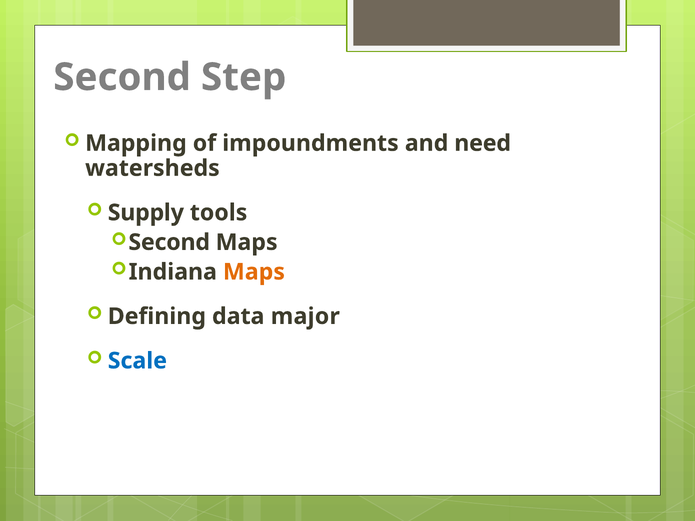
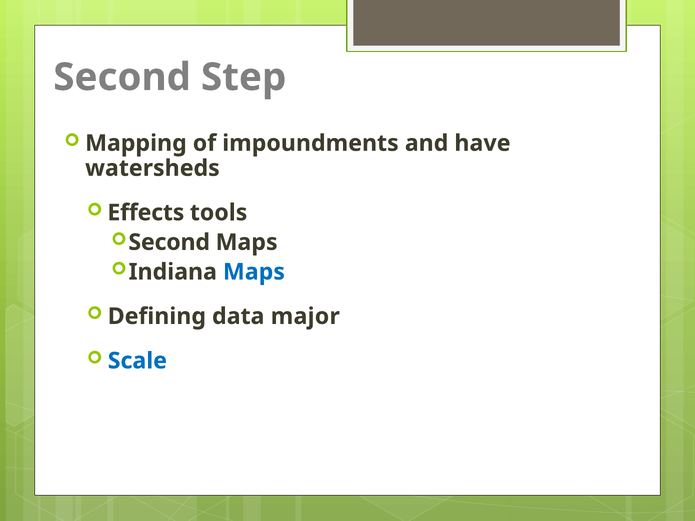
need: need -> have
Supply: Supply -> Effects
Maps at (254, 272) colour: orange -> blue
